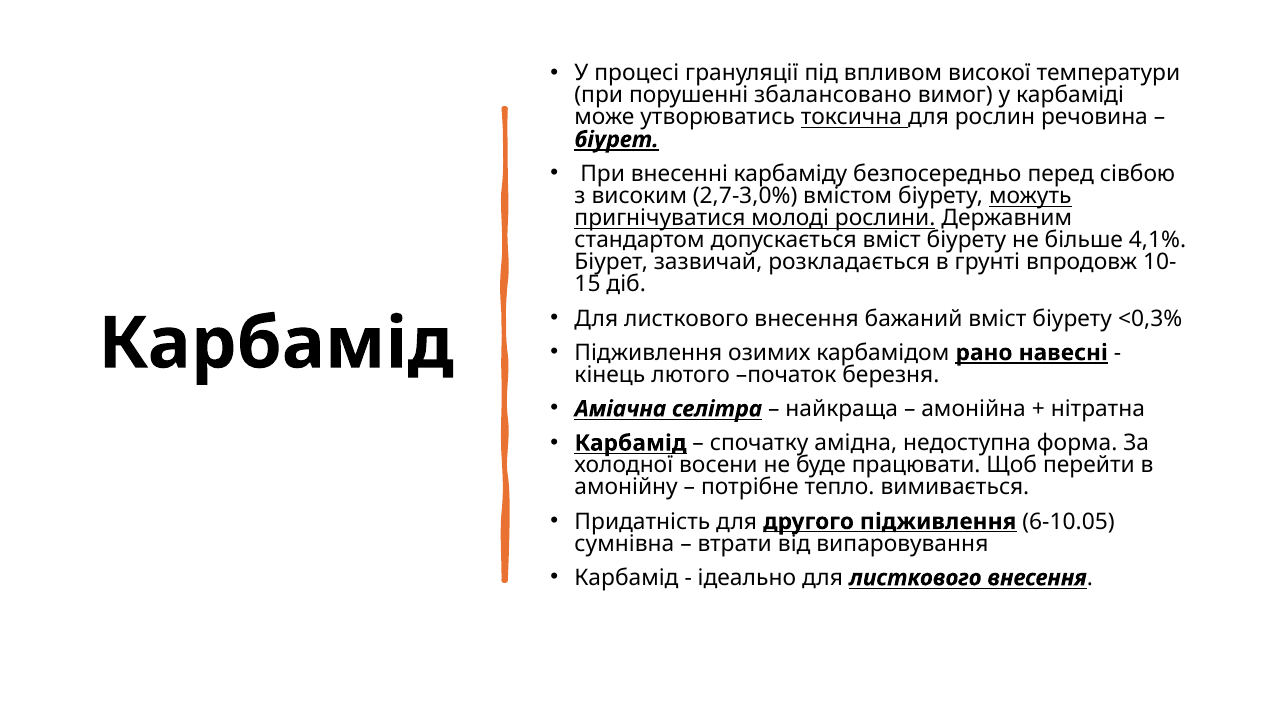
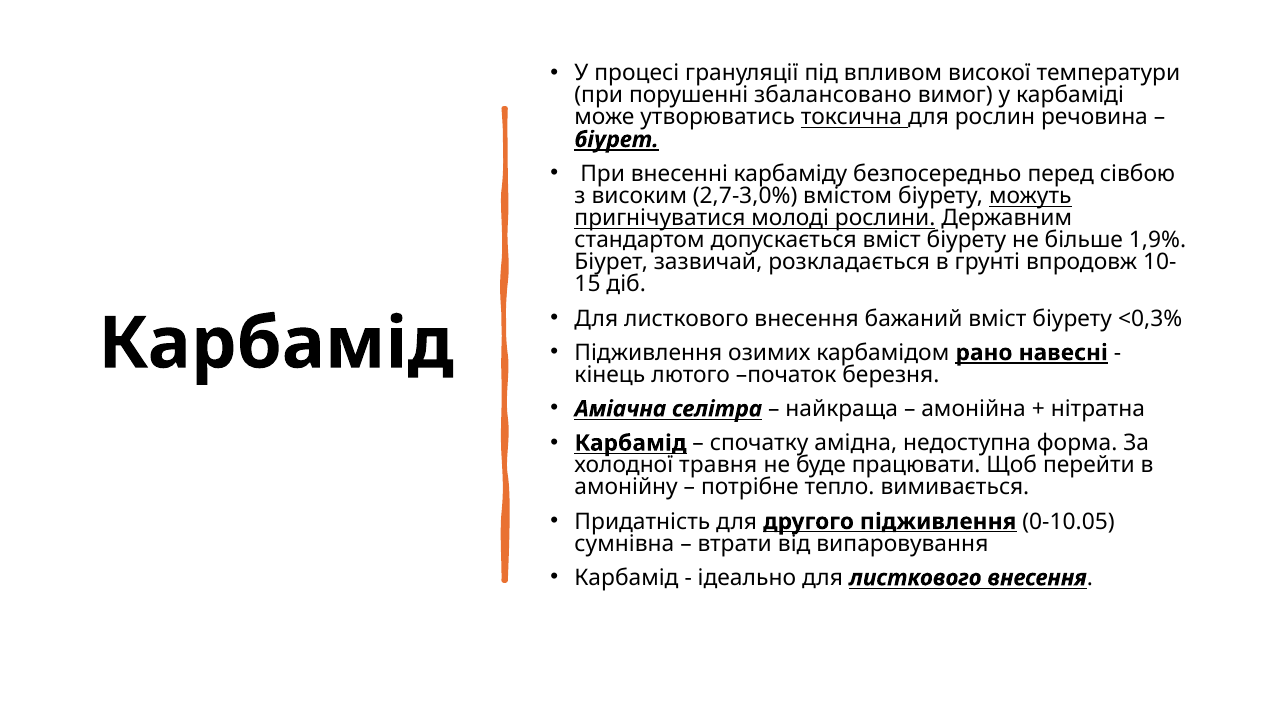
4,1%: 4,1% -> 1,9%
восени: восени -> травня
6-10.05: 6-10.05 -> 0-10.05
